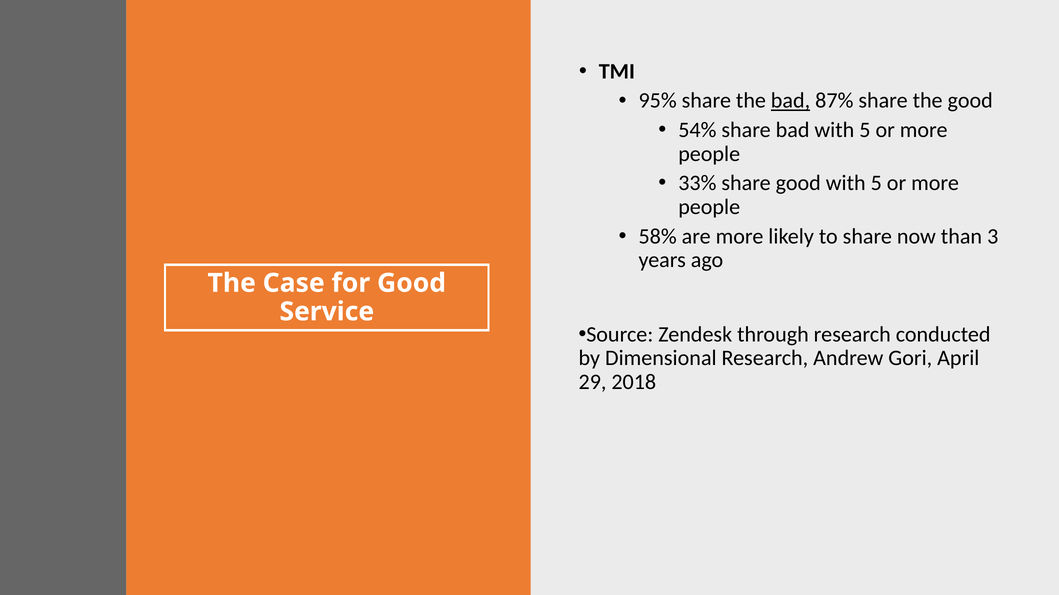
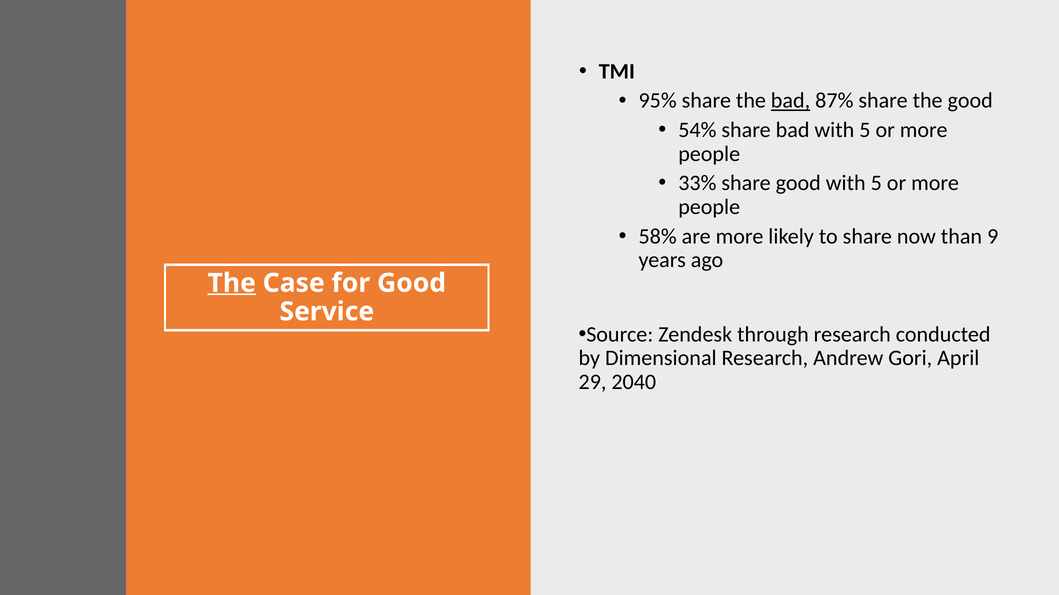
3: 3 -> 9
The at (232, 283) underline: none -> present
2018: 2018 -> 2040
